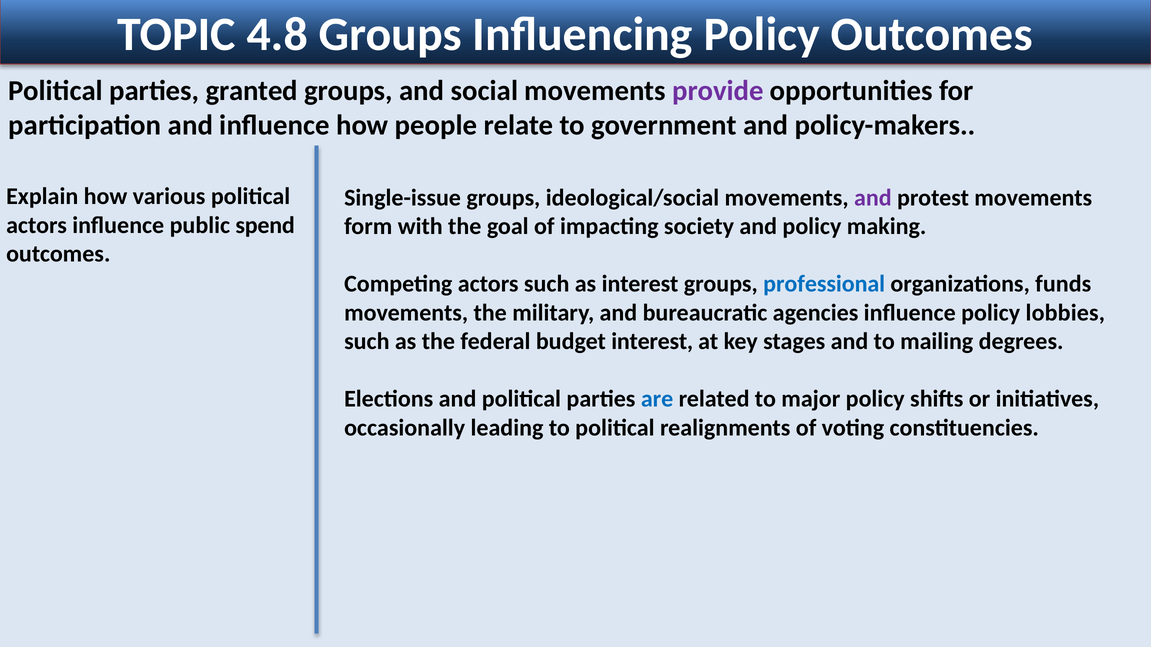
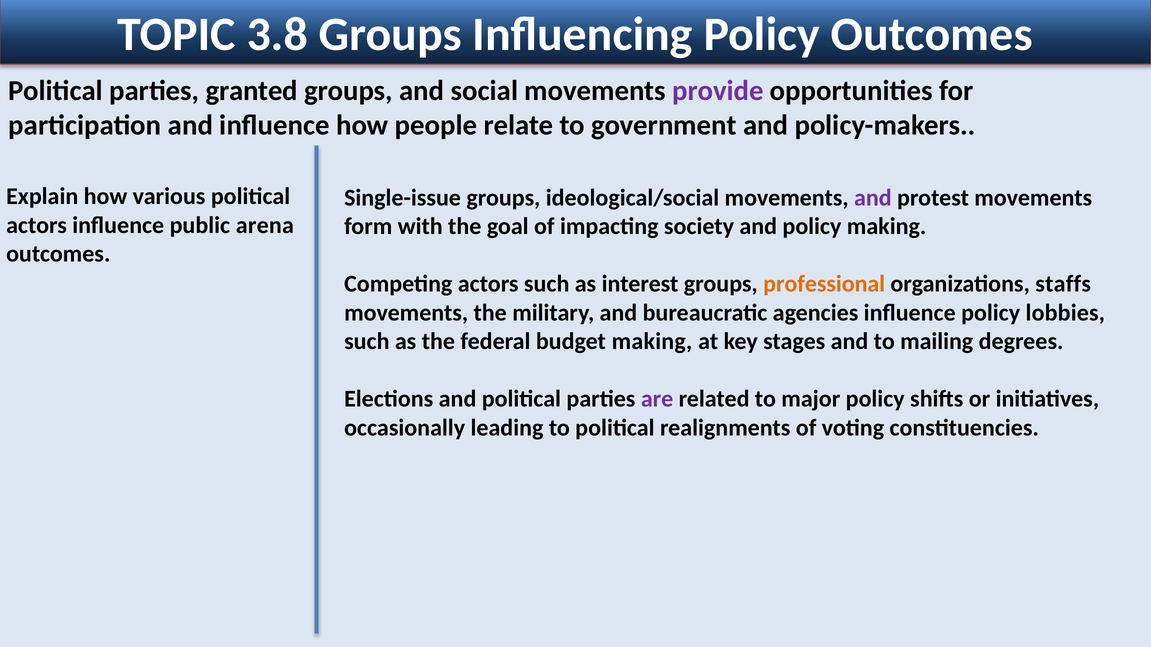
4.8: 4.8 -> 3.8
spend: spend -> arena
professional colour: blue -> orange
funds: funds -> staffs
budget interest: interest -> making
are colour: blue -> purple
